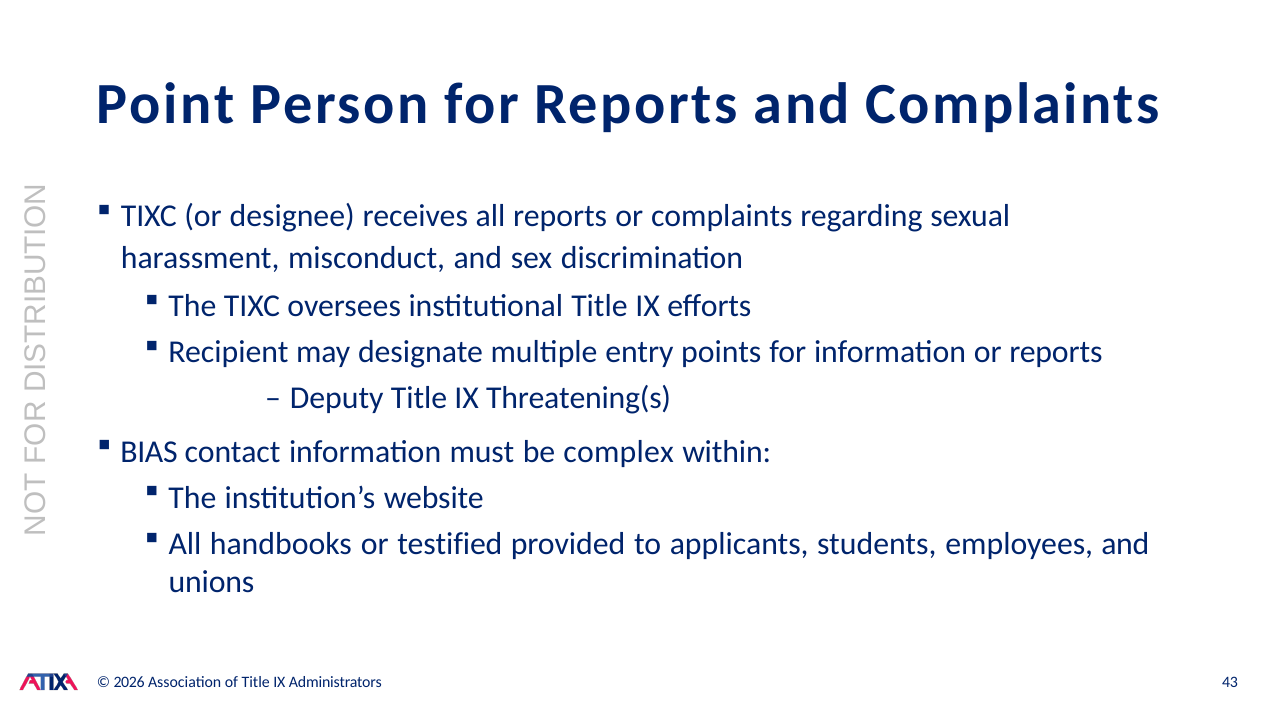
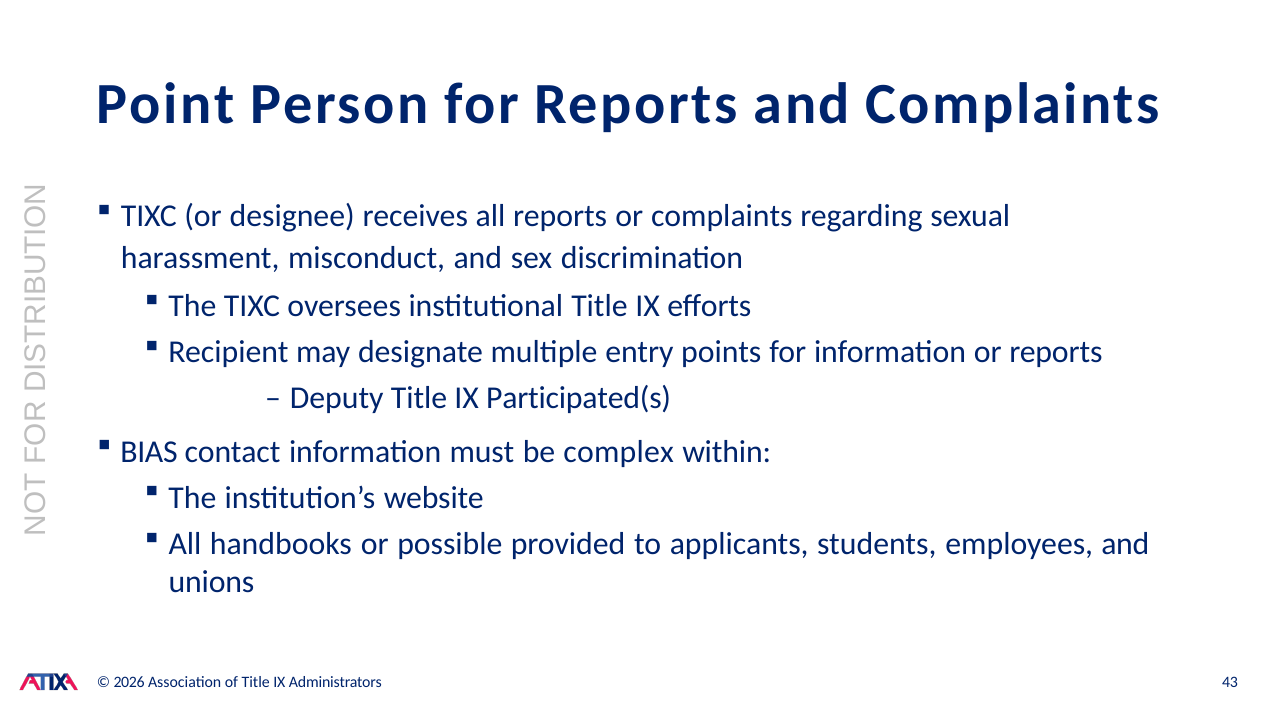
Threatening(s: Threatening(s -> Participated(s
testified: testified -> possible
